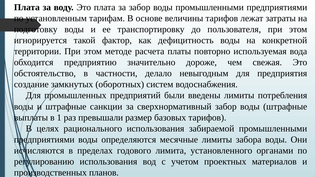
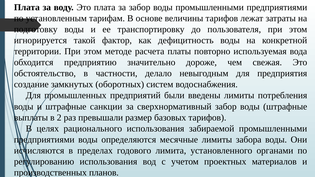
1: 1 -> 2
